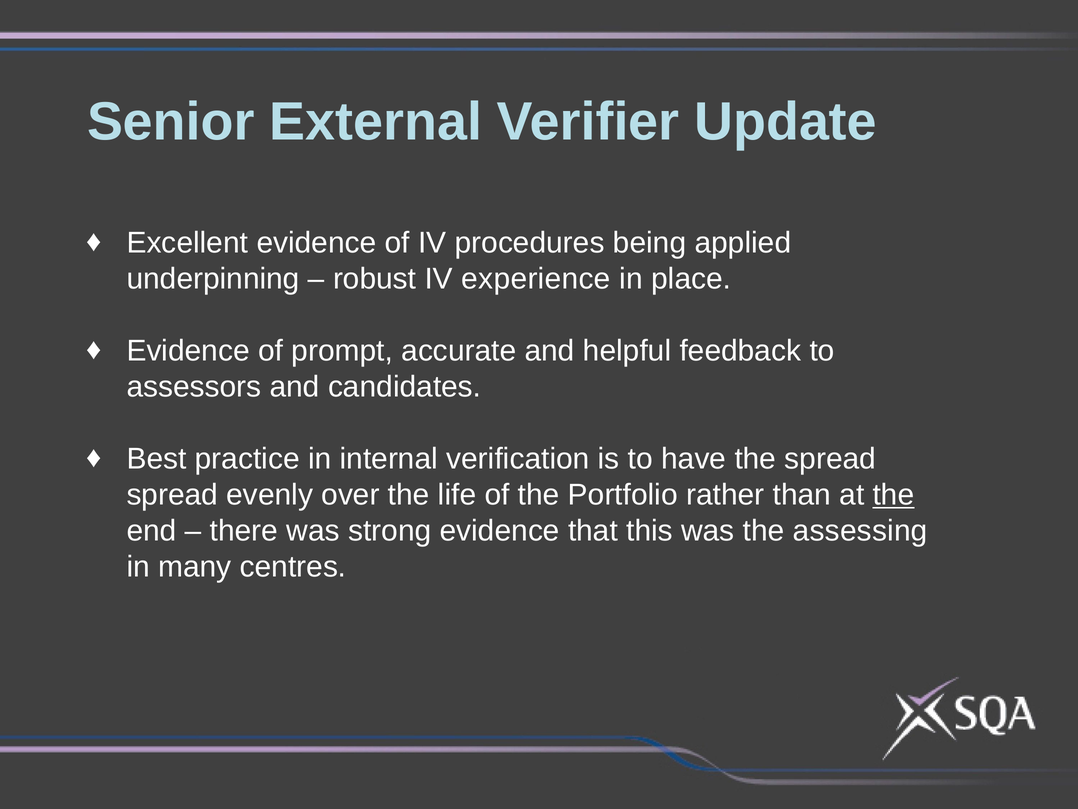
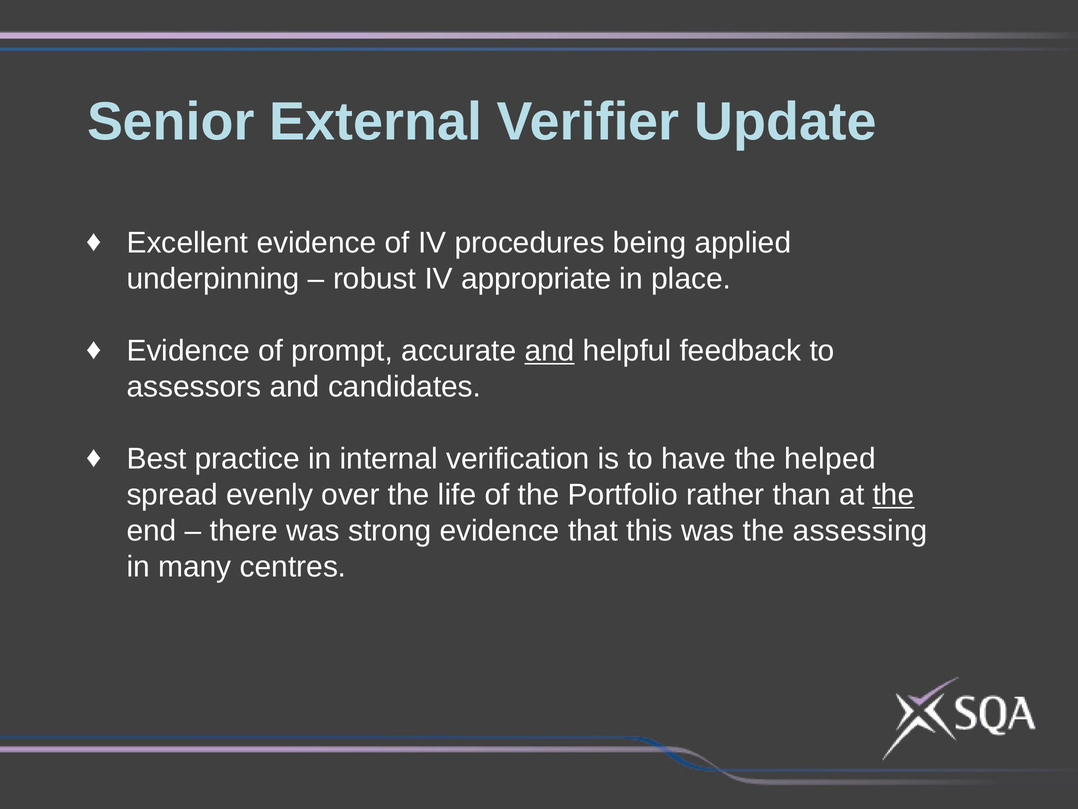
experience: experience -> appropriate
and at (550, 351) underline: none -> present
the spread: spread -> helped
